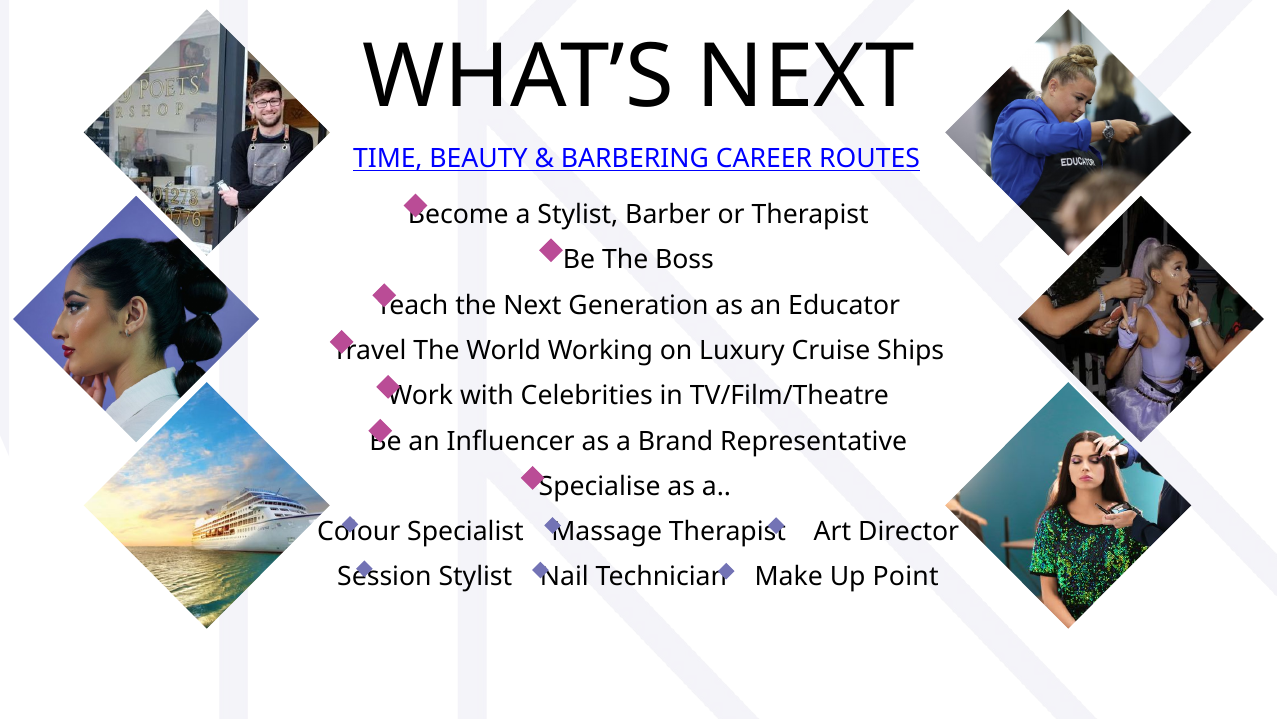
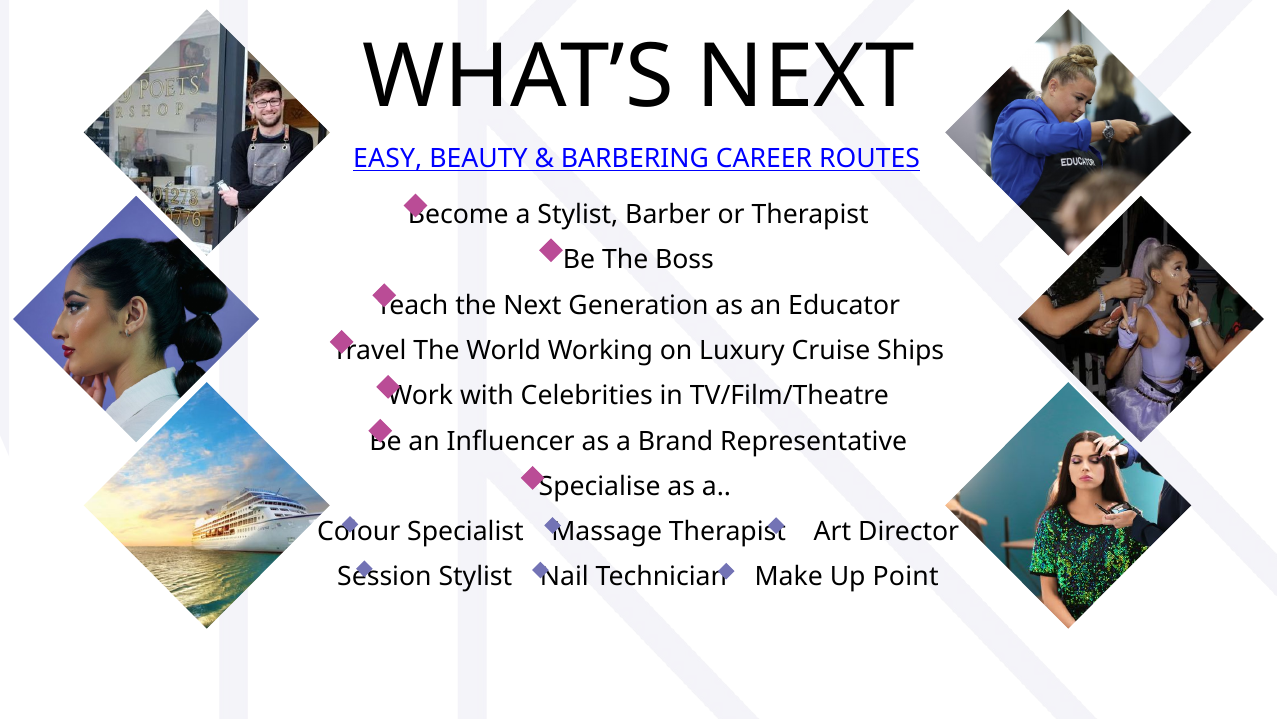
TIME: TIME -> EASY
